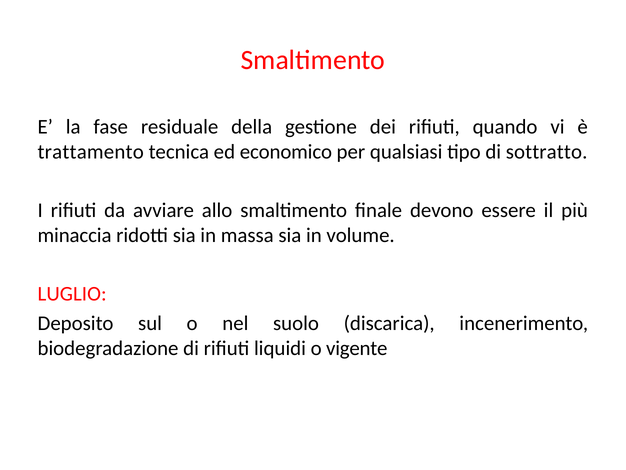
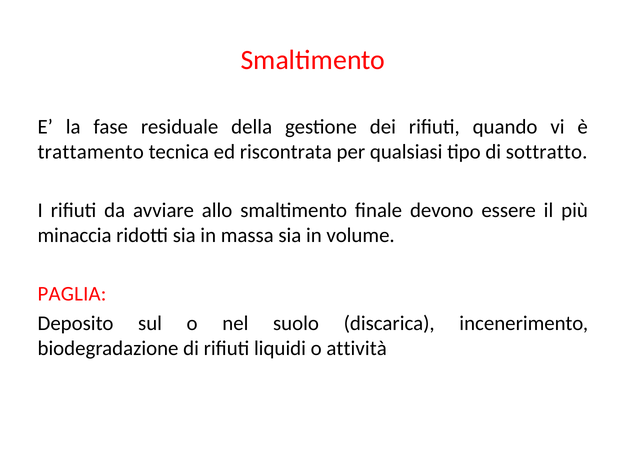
economico: economico -> riscontrata
LUGLIO: LUGLIO -> PAGLIA
vigente: vigente -> attività
